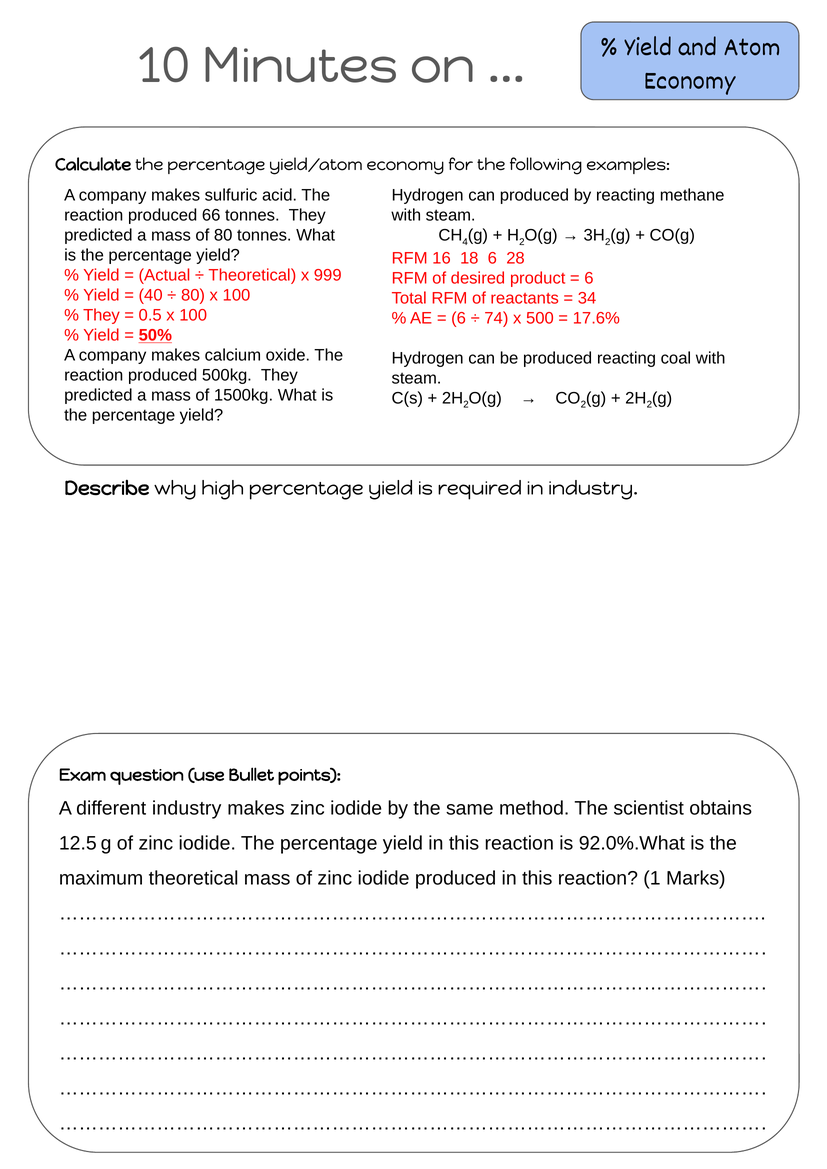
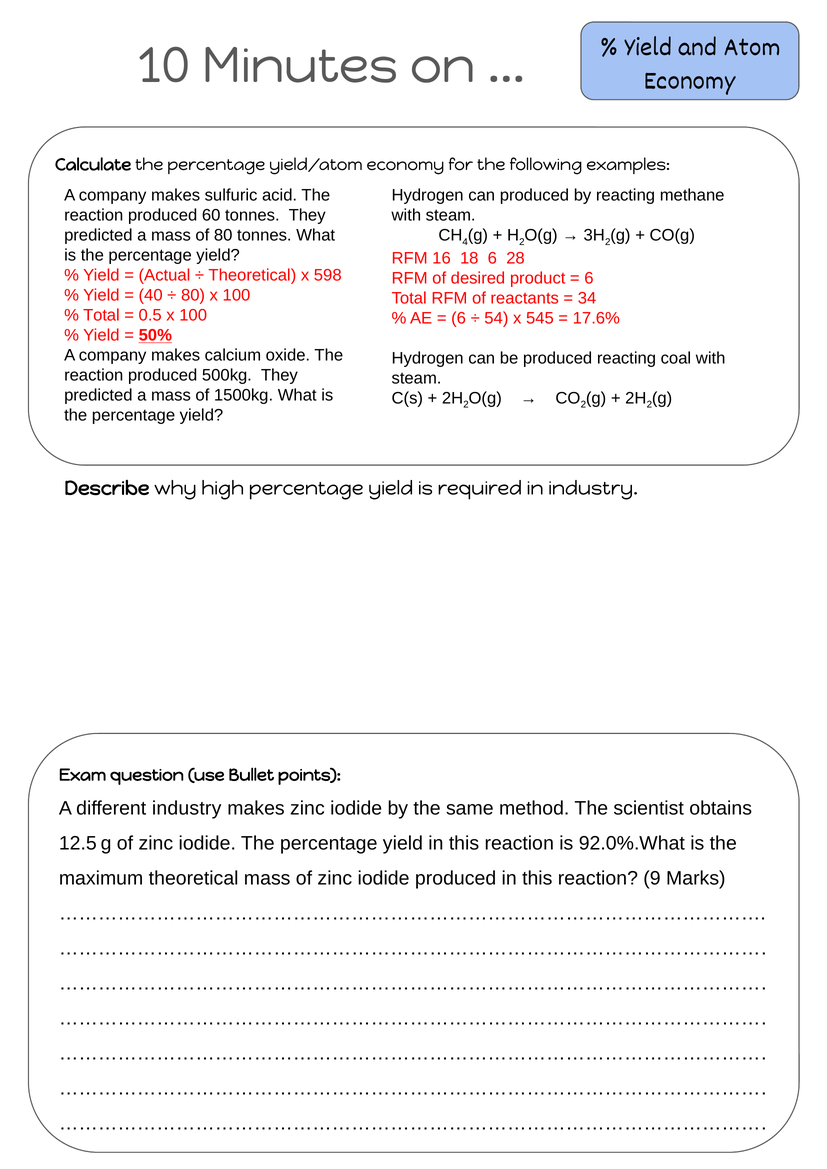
66: 66 -> 60
999: 999 -> 598
They at (101, 316): They -> Total
74: 74 -> 54
500: 500 -> 545
1: 1 -> 9
